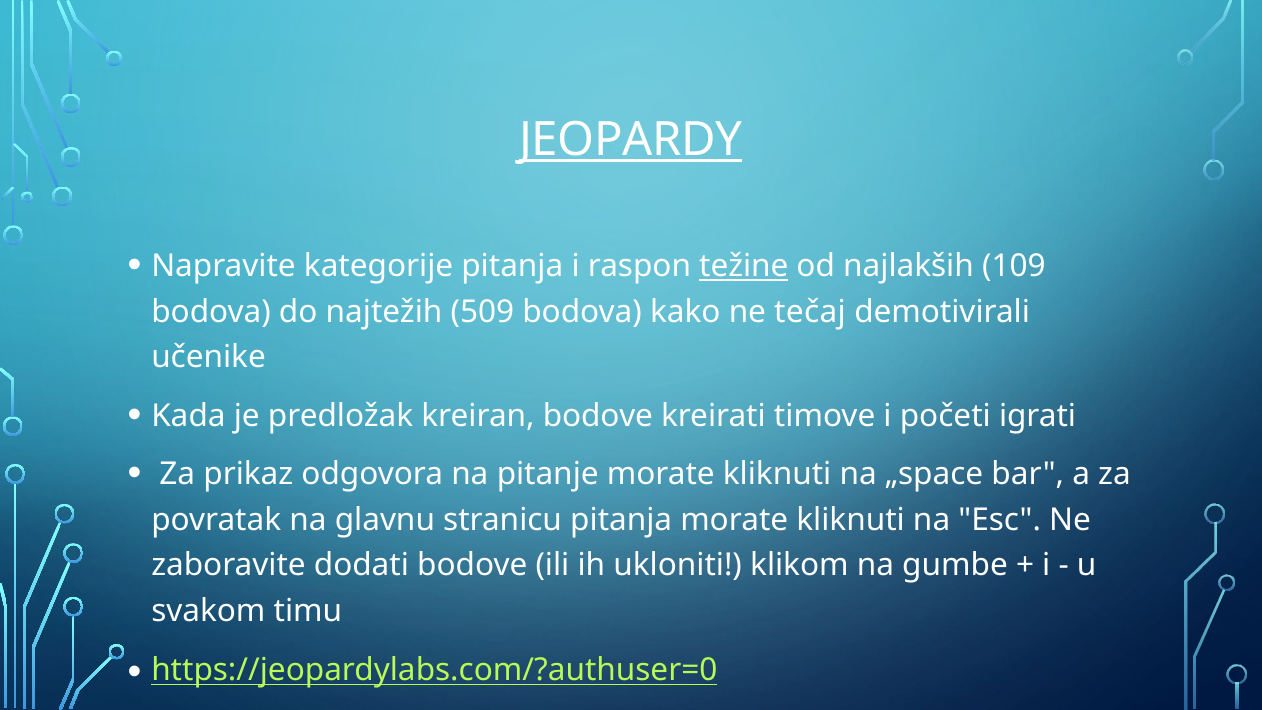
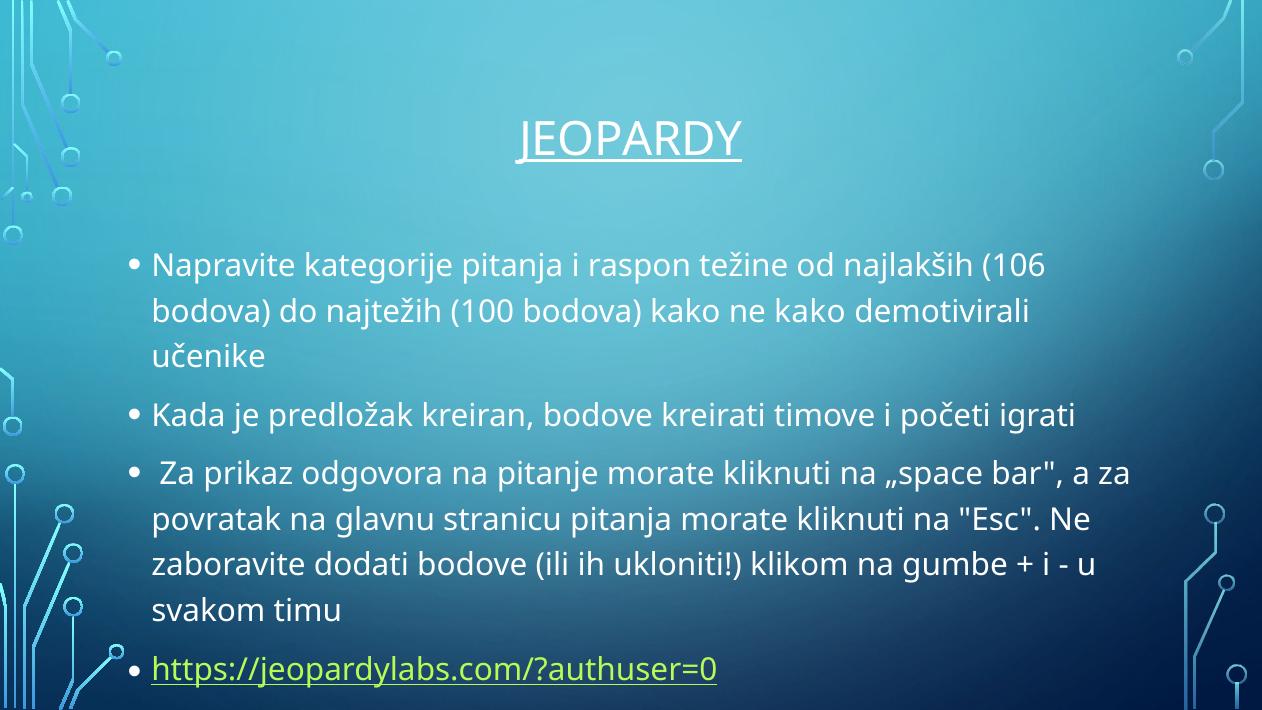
težine underline: present -> none
109: 109 -> 106
509: 509 -> 100
ne tečaj: tečaj -> kako
